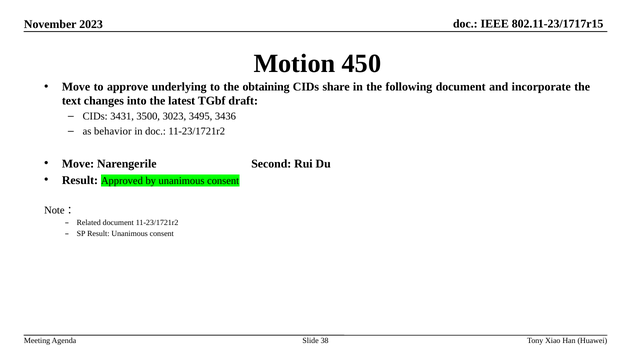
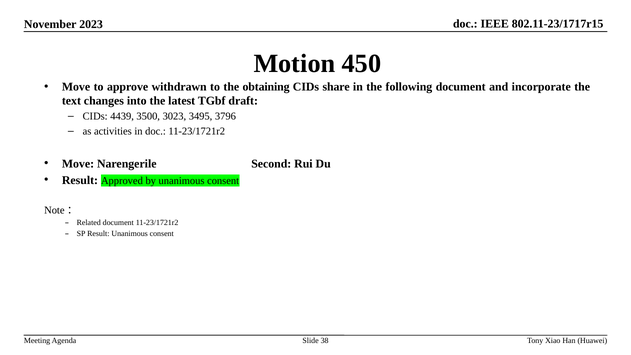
underlying: underlying -> withdrawn
3431: 3431 -> 4439
3436: 3436 -> 3796
behavior: behavior -> activities
